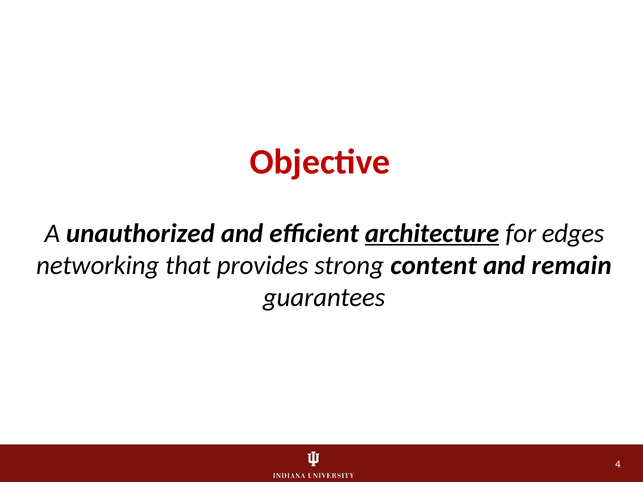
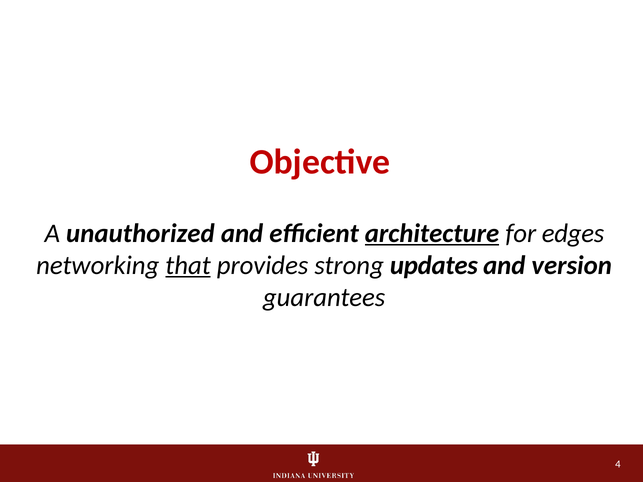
that underline: none -> present
content: content -> updates
remain: remain -> version
